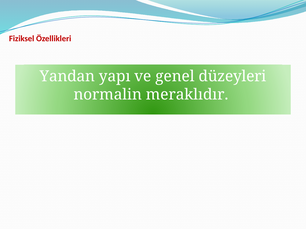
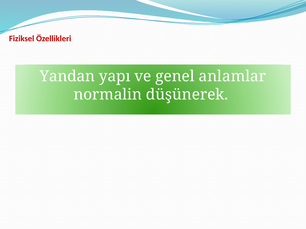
düzeyleri: düzeyleri -> anlamlar
meraklıdır: meraklıdır -> düşünerek
